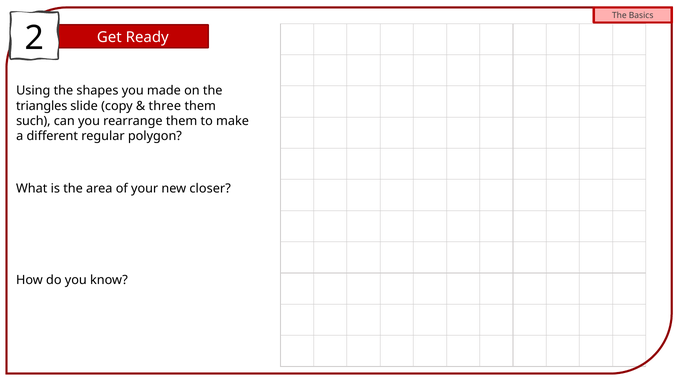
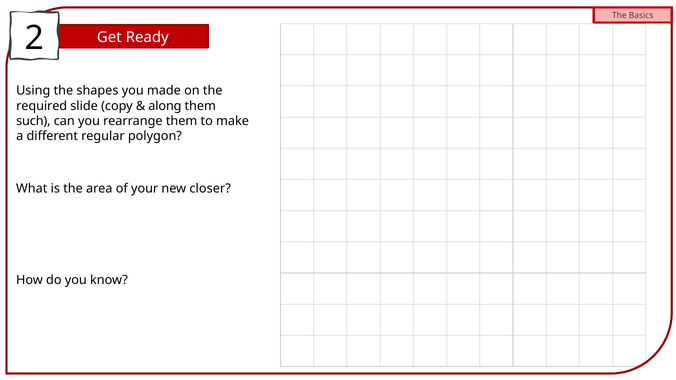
triangles: triangles -> required
three: three -> along
